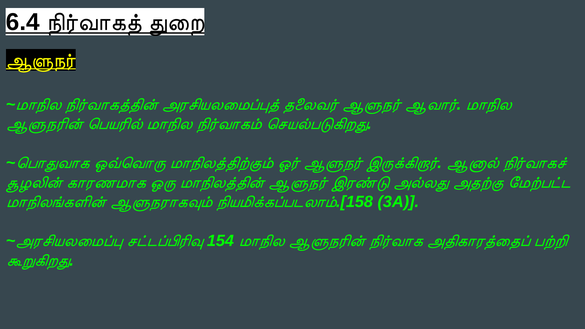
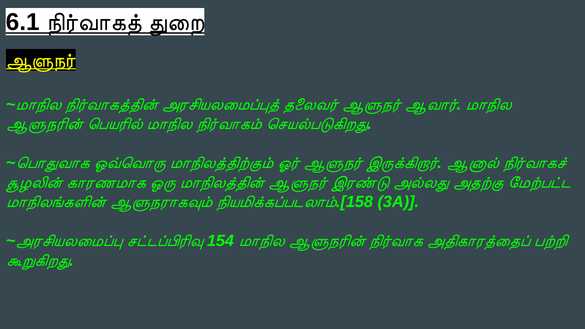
6.4: 6.4 -> 6.1
